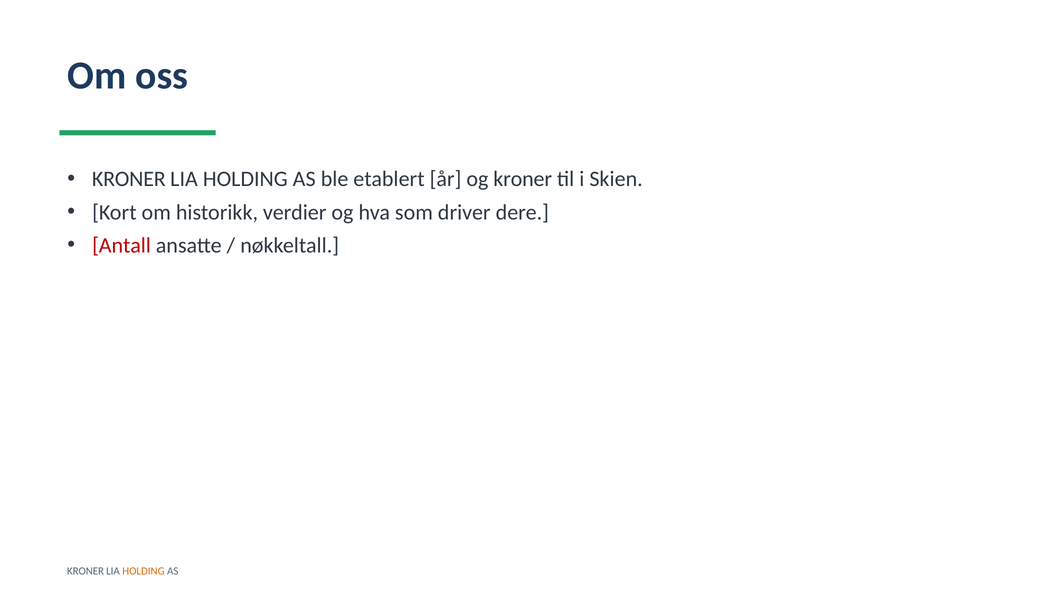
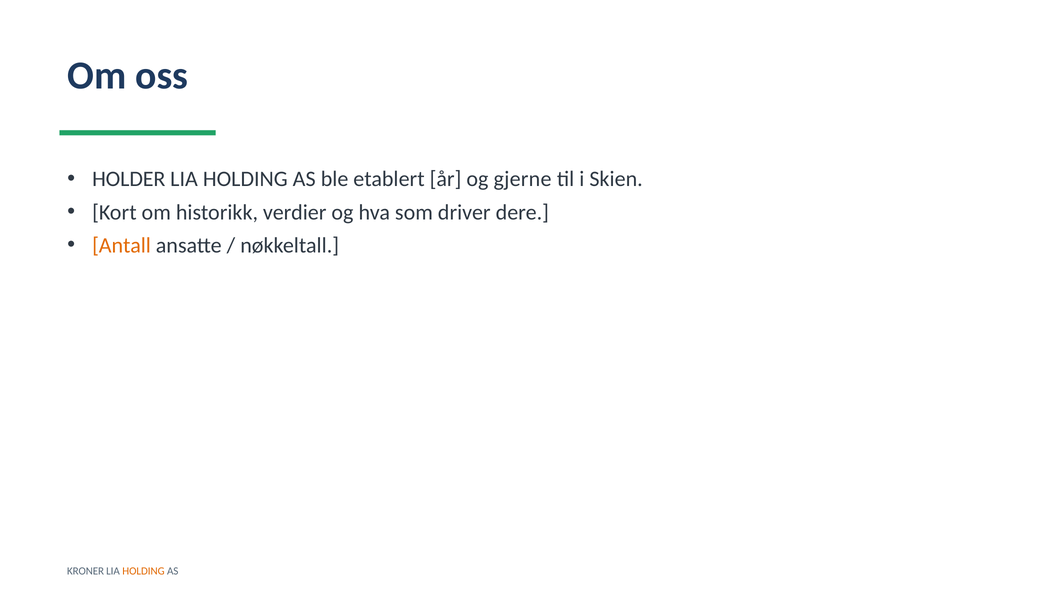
KRONER at (129, 179): KRONER -> HOLDER
og kroner: kroner -> gjerne
Antall colour: red -> orange
